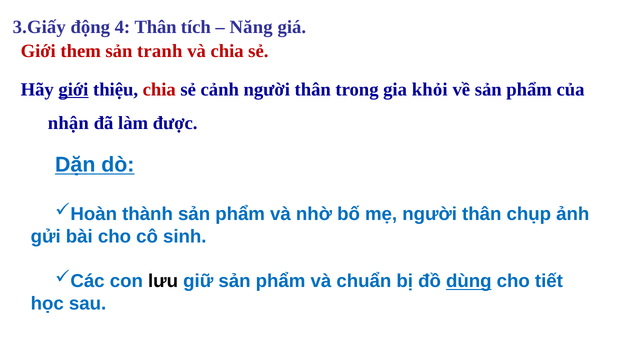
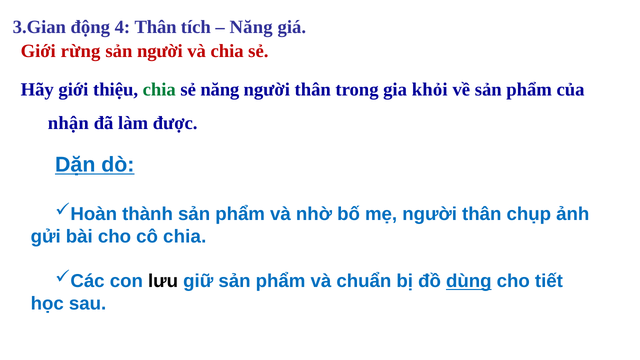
3.Giấy: 3.Giấy -> 3.Gian
them: them -> rừng
sản tranh: tranh -> người
giới at (73, 90) underline: present -> none
chia at (159, 90) colour: red -> green
sẻ cảnh: cảnh -> năng
cô sinh: sinh -> chia
